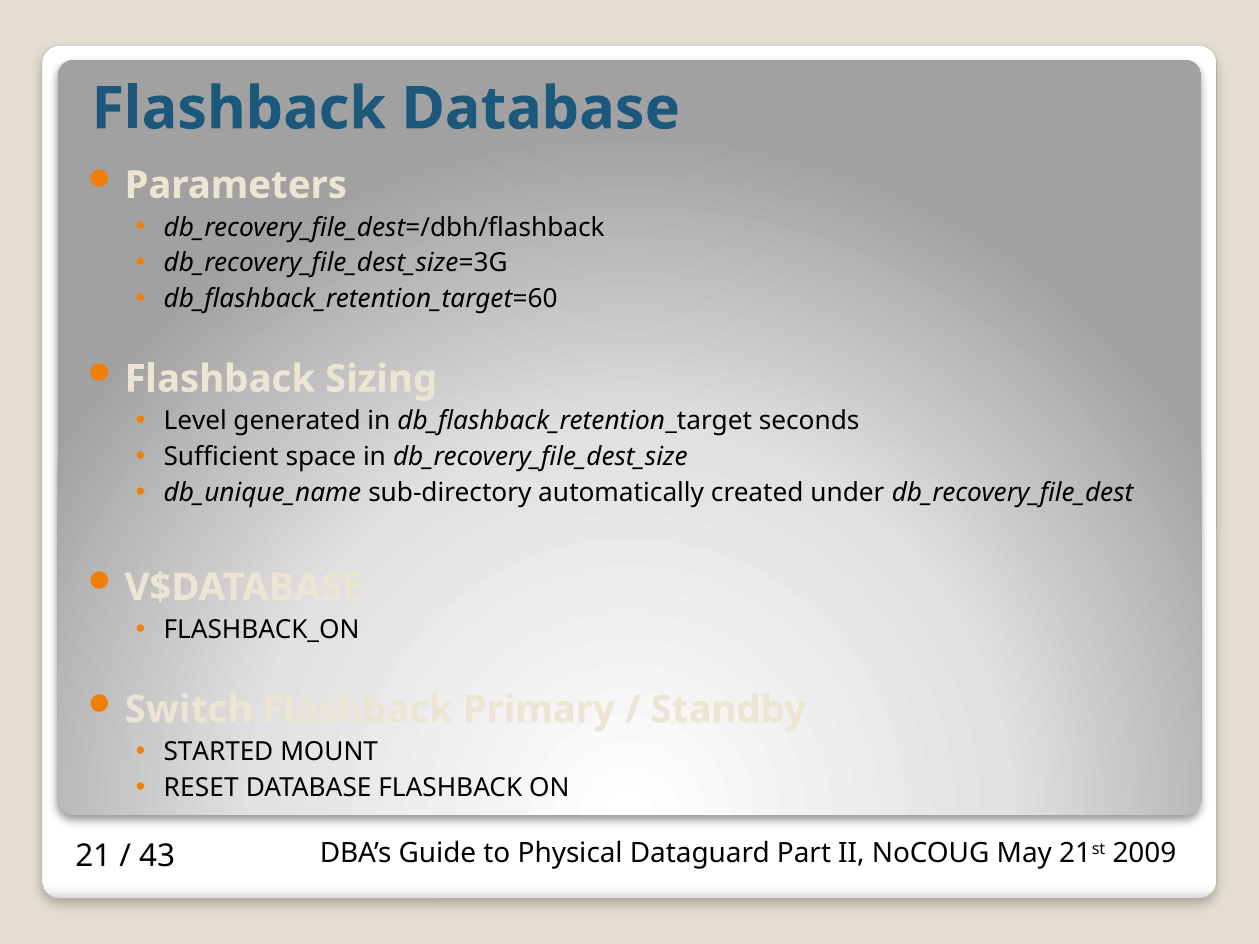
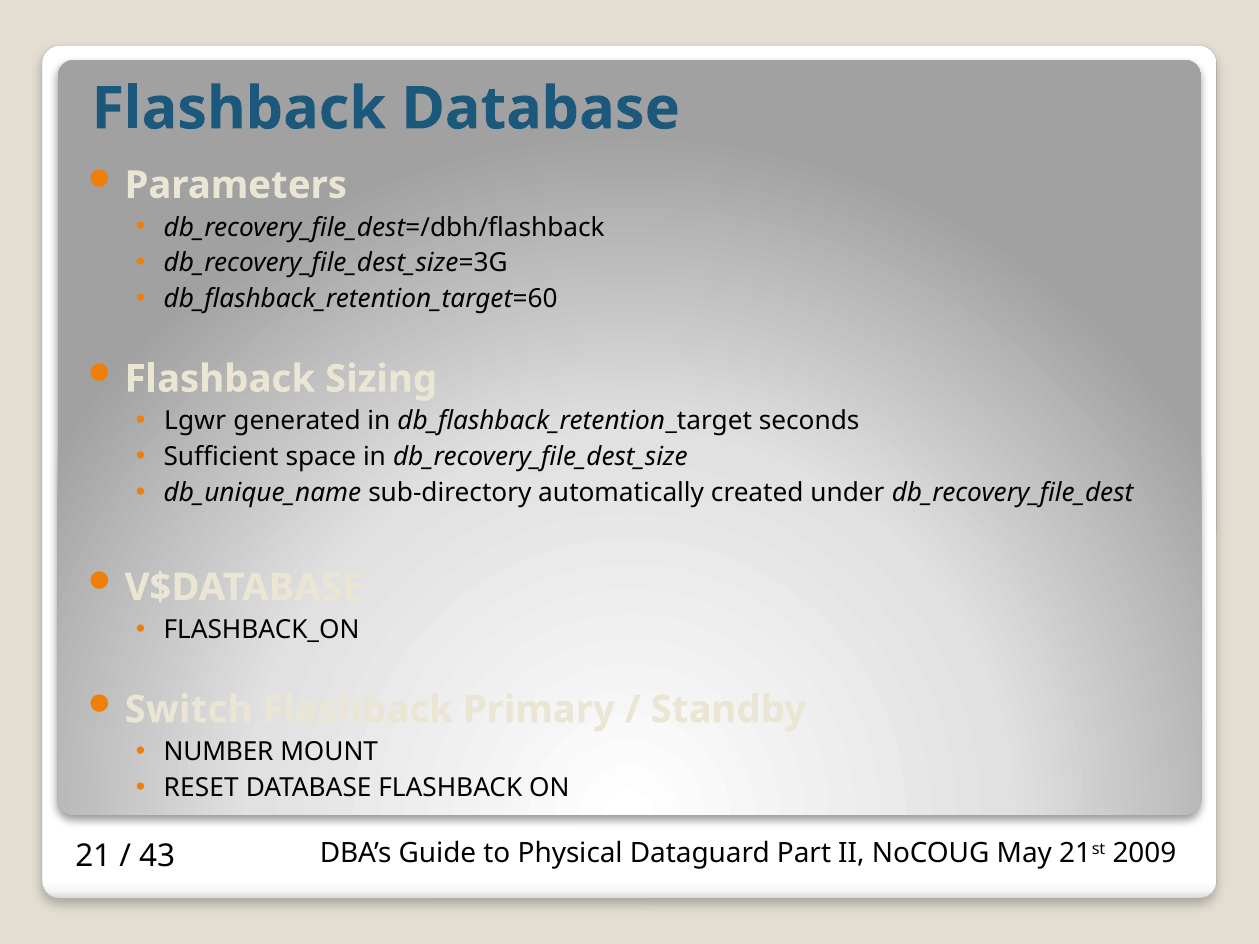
Level: Level -> Lgwr
STARTED: STARTED -> NUMBER
